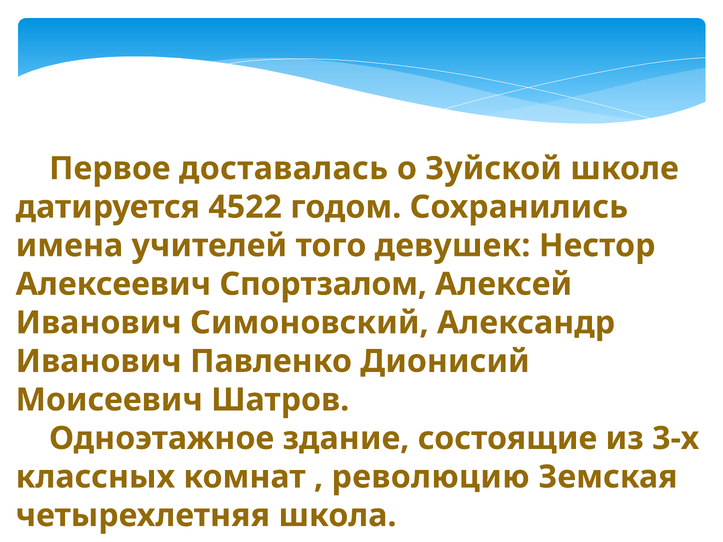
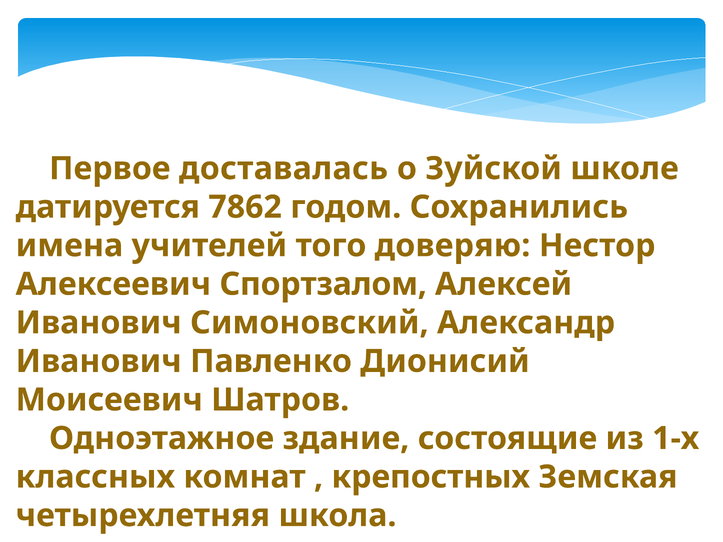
4522: 4522 -> 7862
девушек: девушек -> доверяю
3-х: 3-х -> 1-х
революцию: революцию -> крепостных
